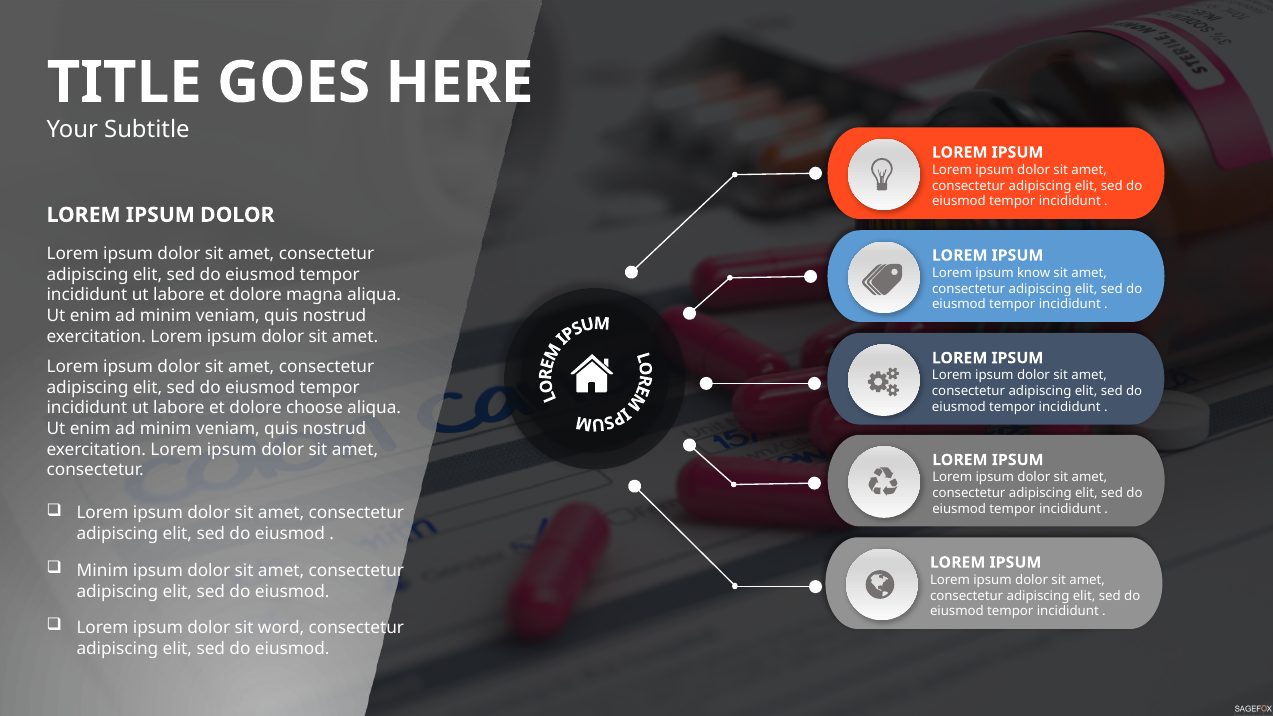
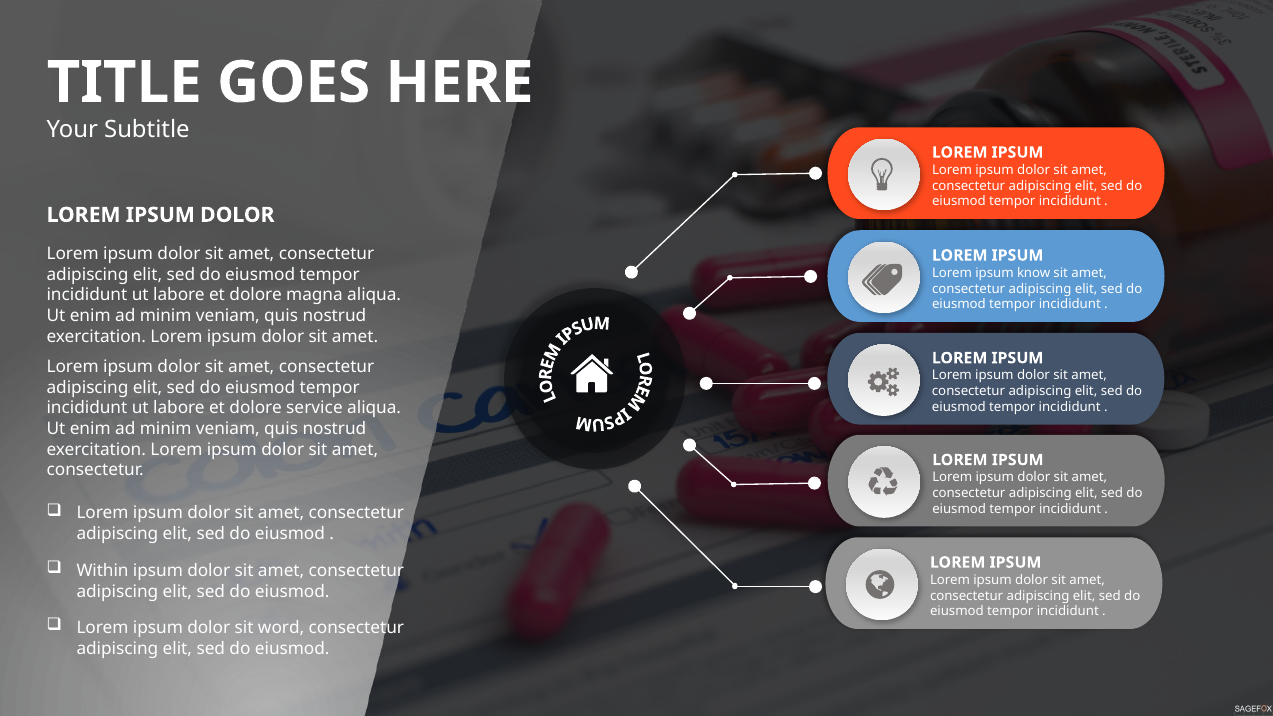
choose: choose -> service
Minim at (102, 571): Minim -> Within
